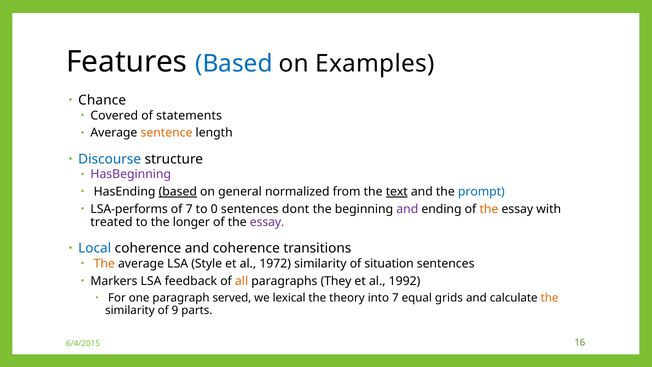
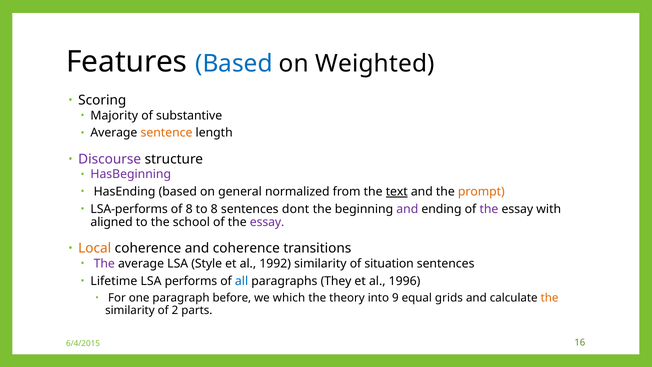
Examples: Examples -> Weighted
Chance: Chance -> Scoring
Covered: Covered -> Majority
statements: statements -> substantive
Discourse colour: blue -> purple
based at (178, 192) underline: present -> none
prompt colour: blue -> orange
of 7: 7 -> 8
to 0: 0 -> 8
the at (489, 209) colour: orange -> purple
treated: treated -> aligned
longer: longer -> school
Local colour: blue -> orange
The at (104, 264) colour: orange -> purple
1972: 1972 -> 1992
Markers: Markers -> Lifetime
feedback: feedback -> performs
all colour: orange -> blue
1992: 1992 -> 1996
served: served -> before
lexical: lexical -> which
into 7: 7 -> 9
9: 9 -> 2
